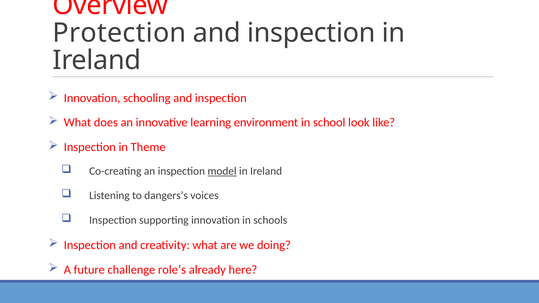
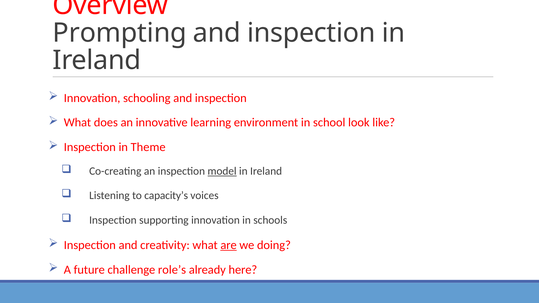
Protection: Protection -> Prompting
dangers’s: dangers’s -> capacity’s
are underline: none -> present
